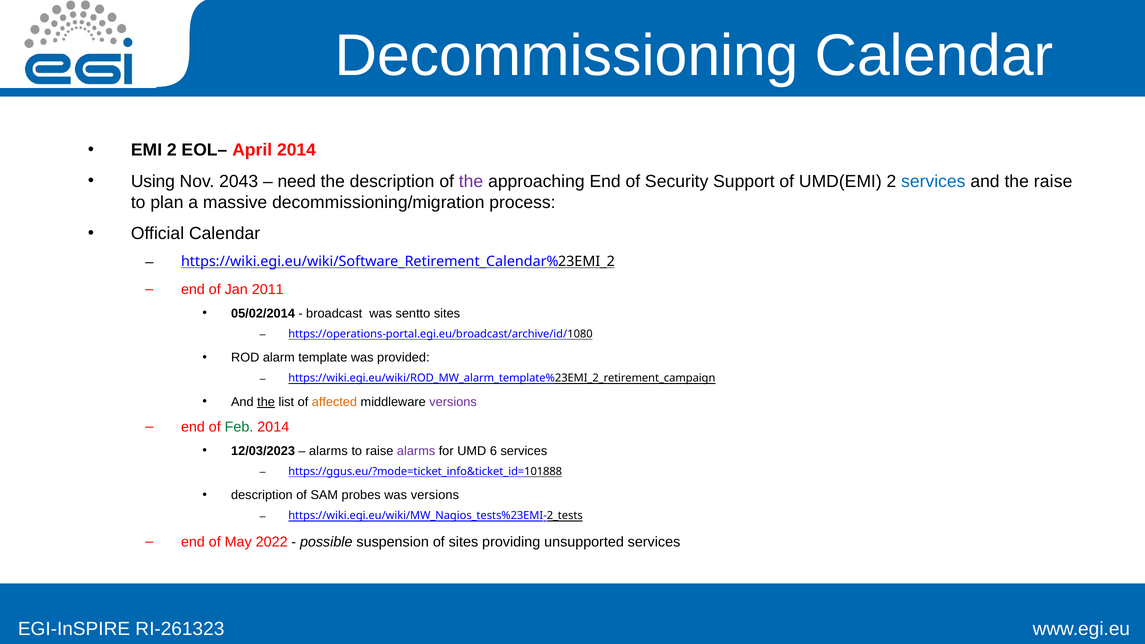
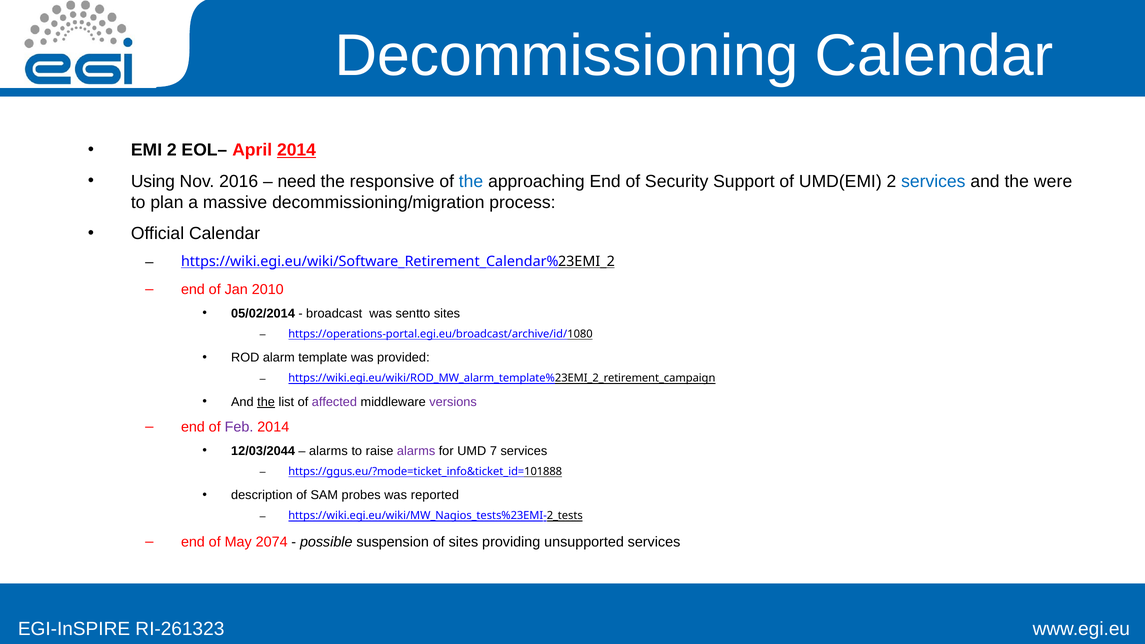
2014 at (296, 150) underline: none -> present
2043: 2043 -> 2016
the description: description -> responsive
the at (471, 181) colour: purple -> blue
the raise: raise -> were
2011: 2011 -> 2010
affected colour: orange -> purple
Feb colour: green -> purple
12/03/2023: 12/03/2023 -> 12/03/2044
6: 6 -> 7
was versions: versions -> reported
2022: 2022 -> 2074
